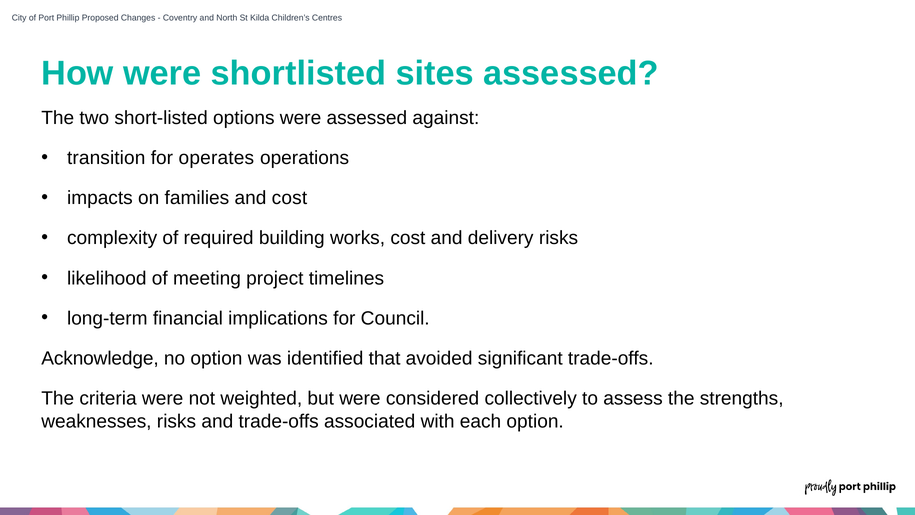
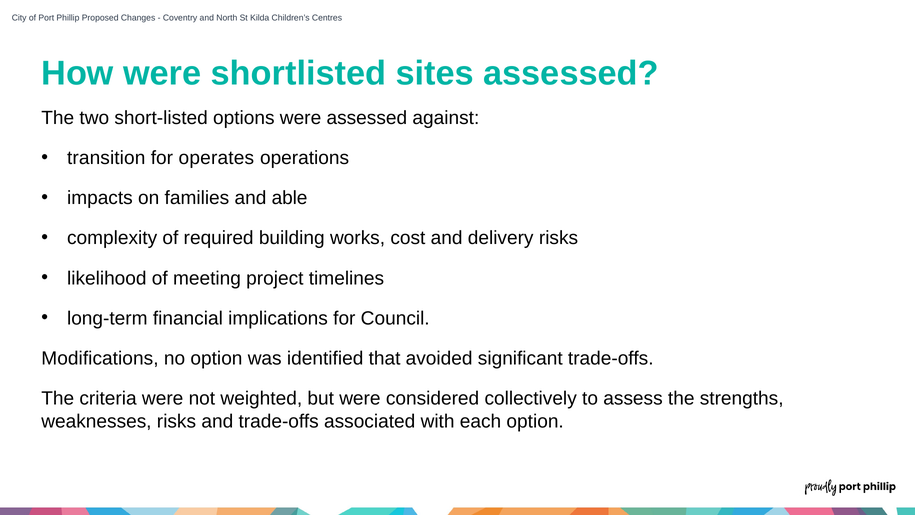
and cost: cost -> able
Acknowledge: Acknowledge -> Modifications
